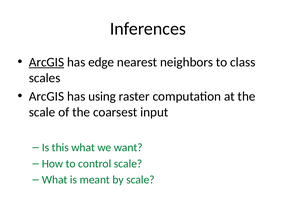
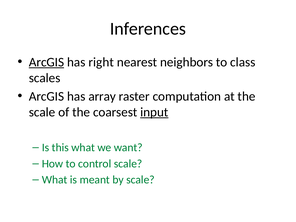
edge: edge -> right
using: using -> array
input underline: none -> present
